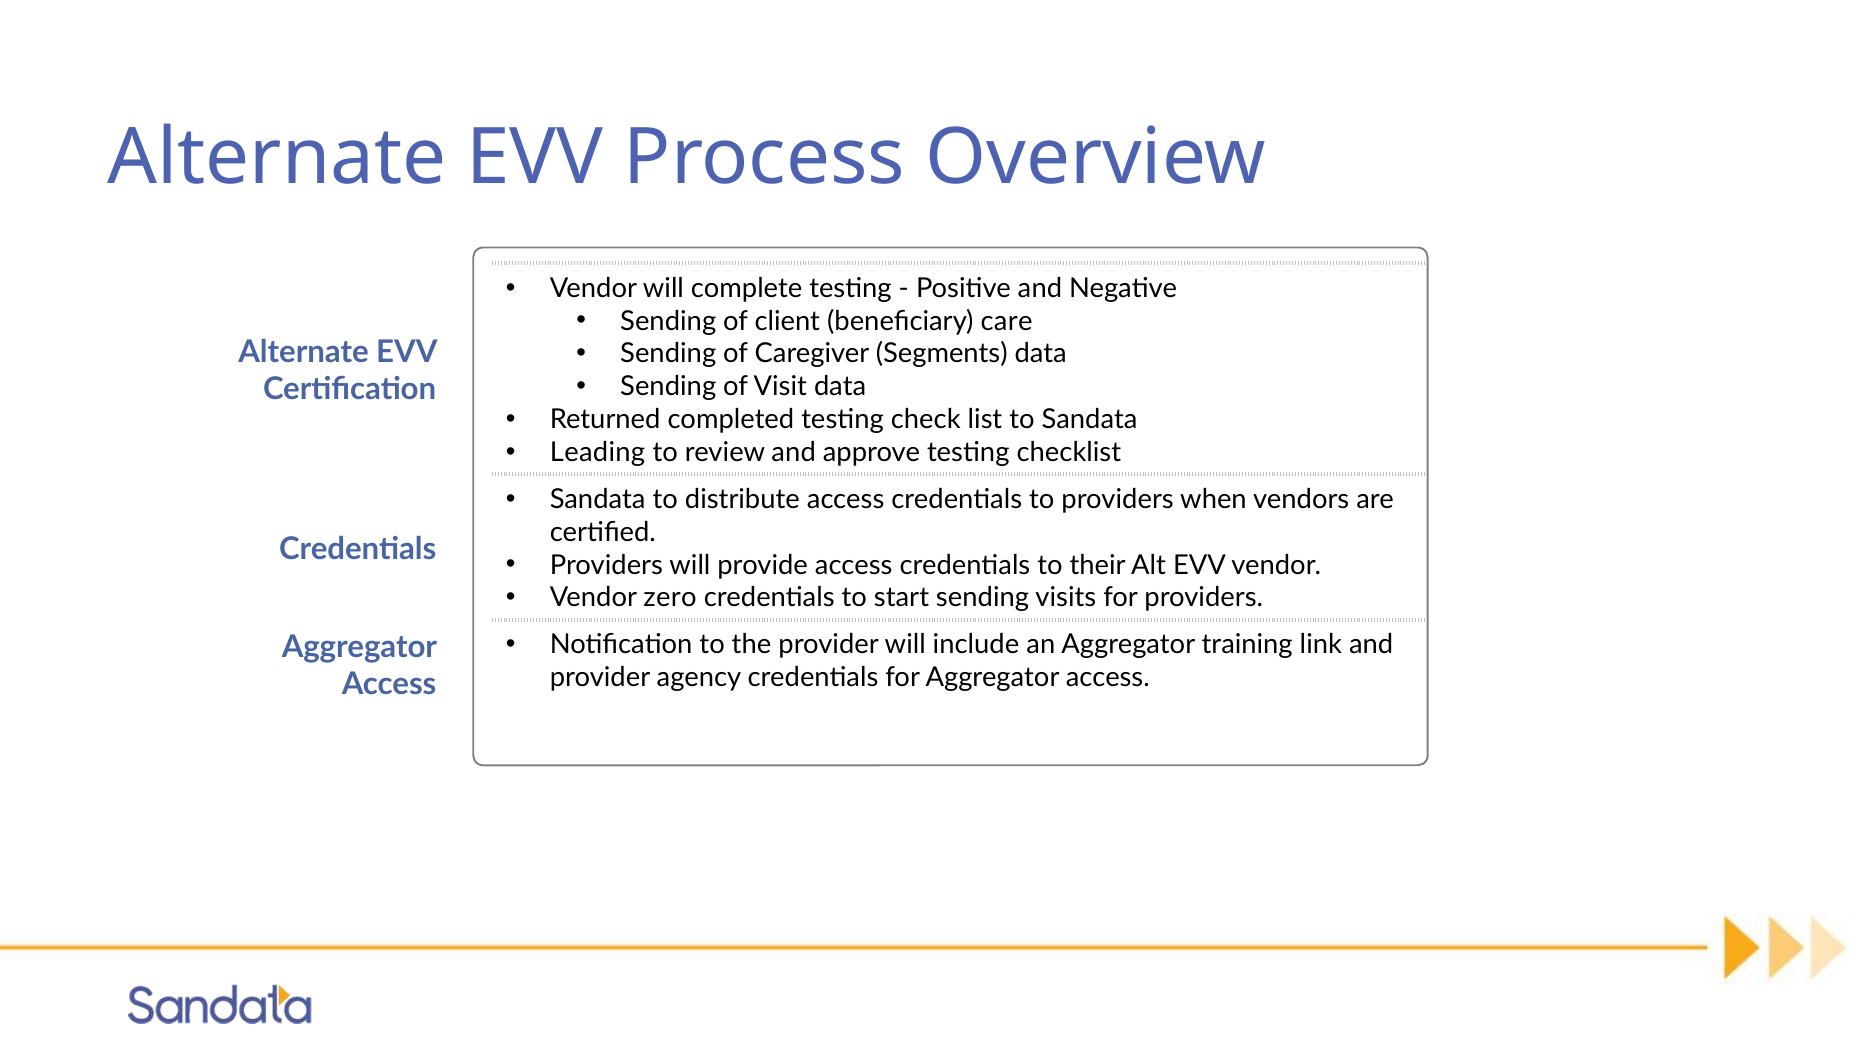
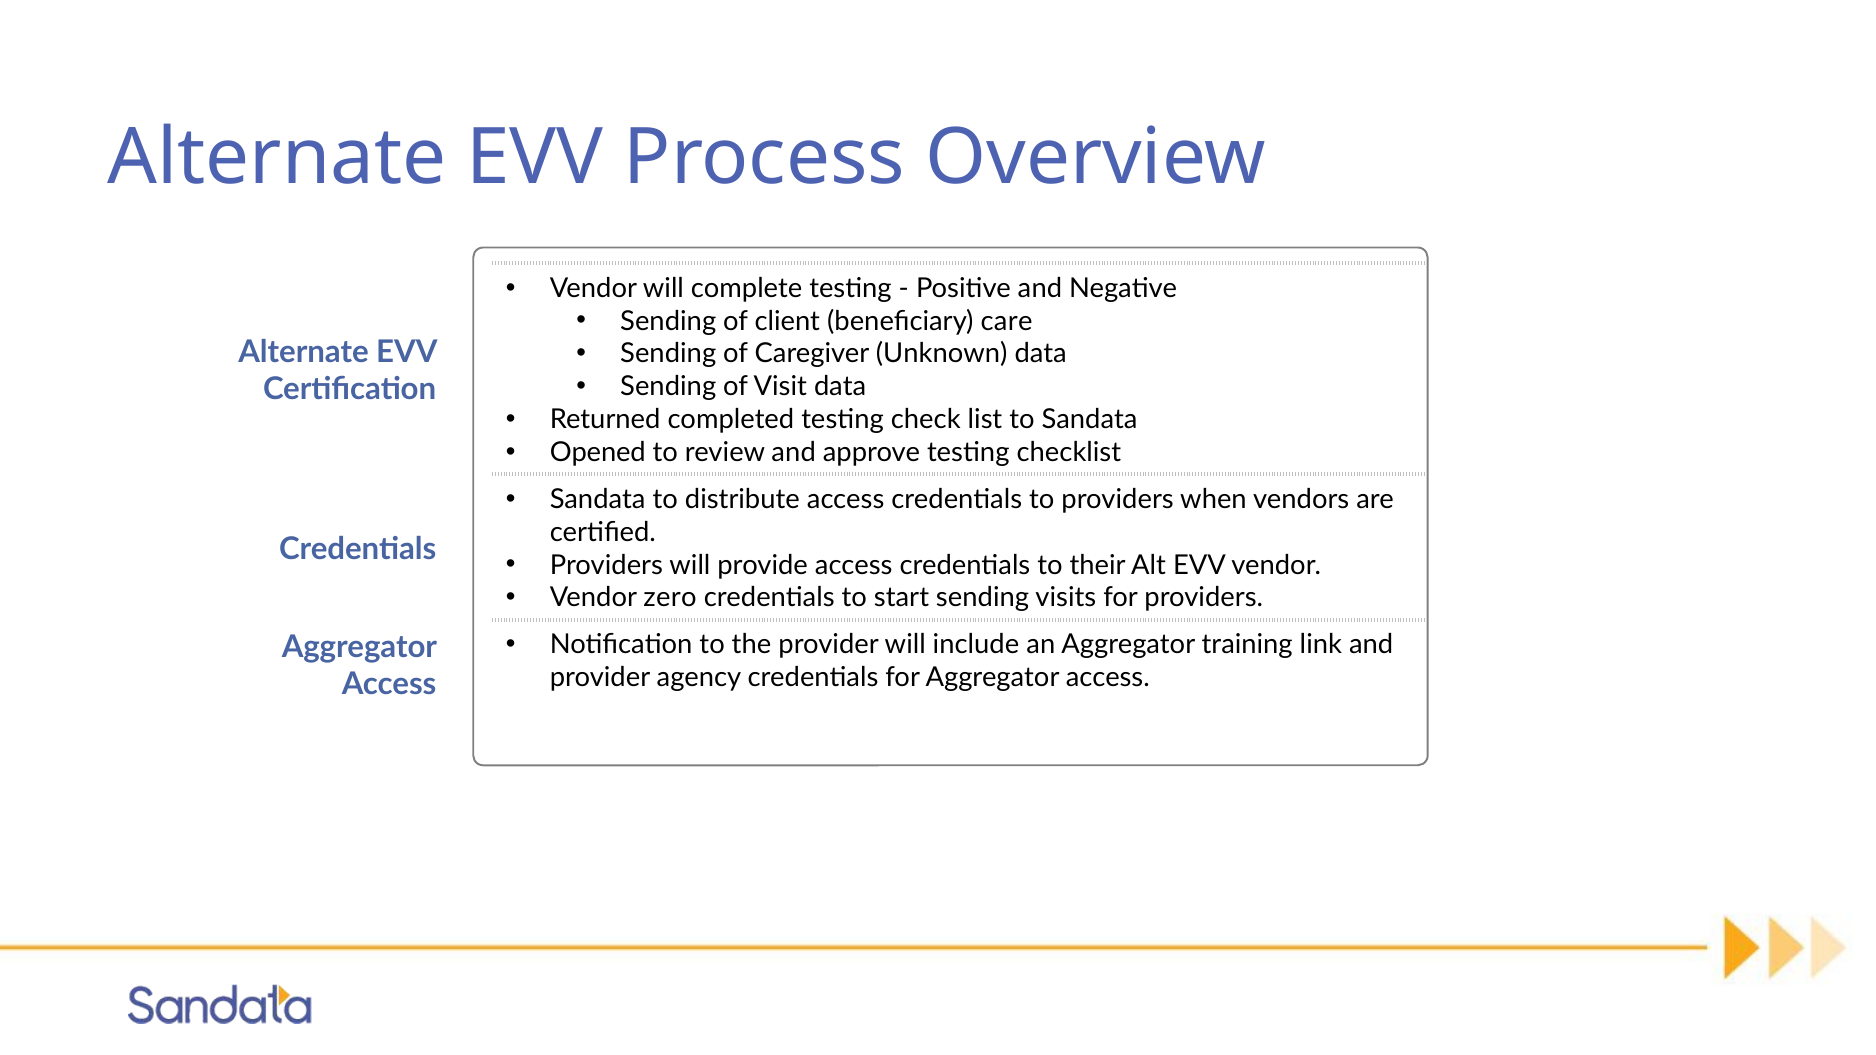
Segments: Segments -> Unknown
Leading: Leading -> Opened
